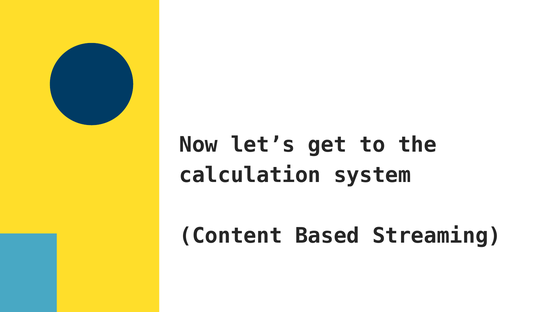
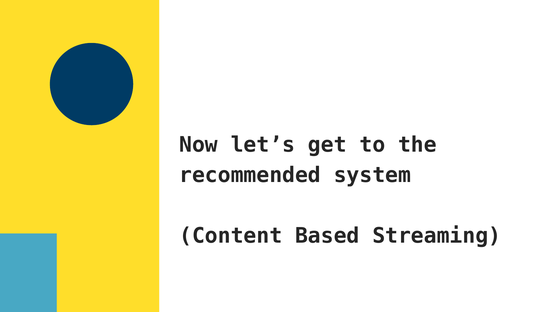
calculation: calculation -> recommended
